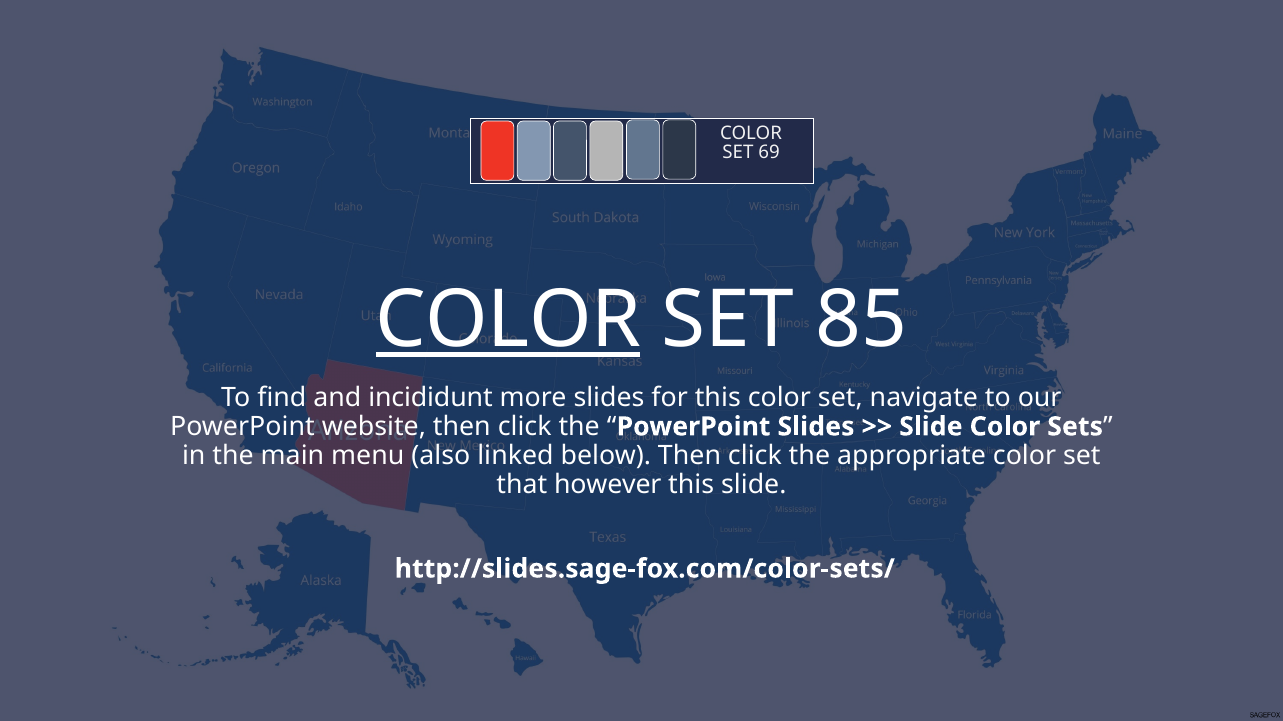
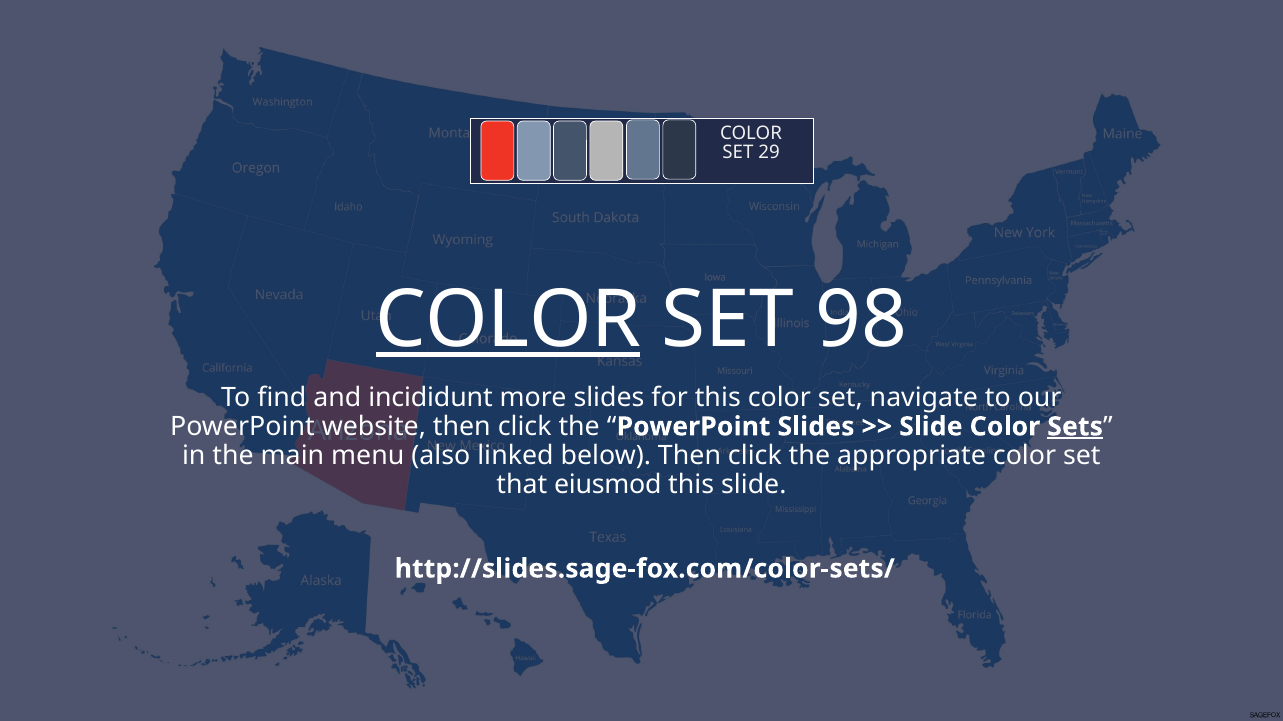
69: 69 -> 29
85: 85 -> 98
Sets underline: none -> present
however: however -> eiusmod
